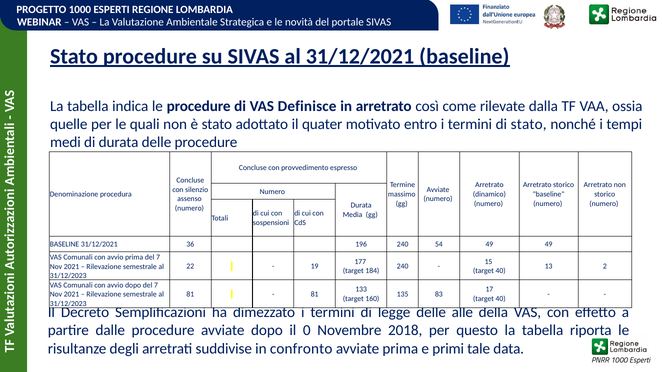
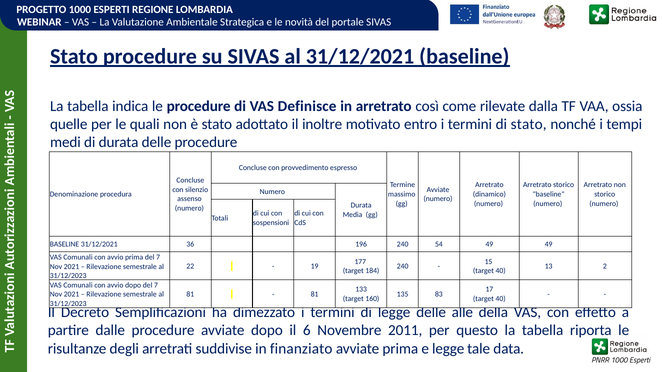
quater: quater -> inoltre
0: 0 -> 6
2018: 2018 -> 2011
confronto: confronto -> finanziato
e primi: primi -> legge
